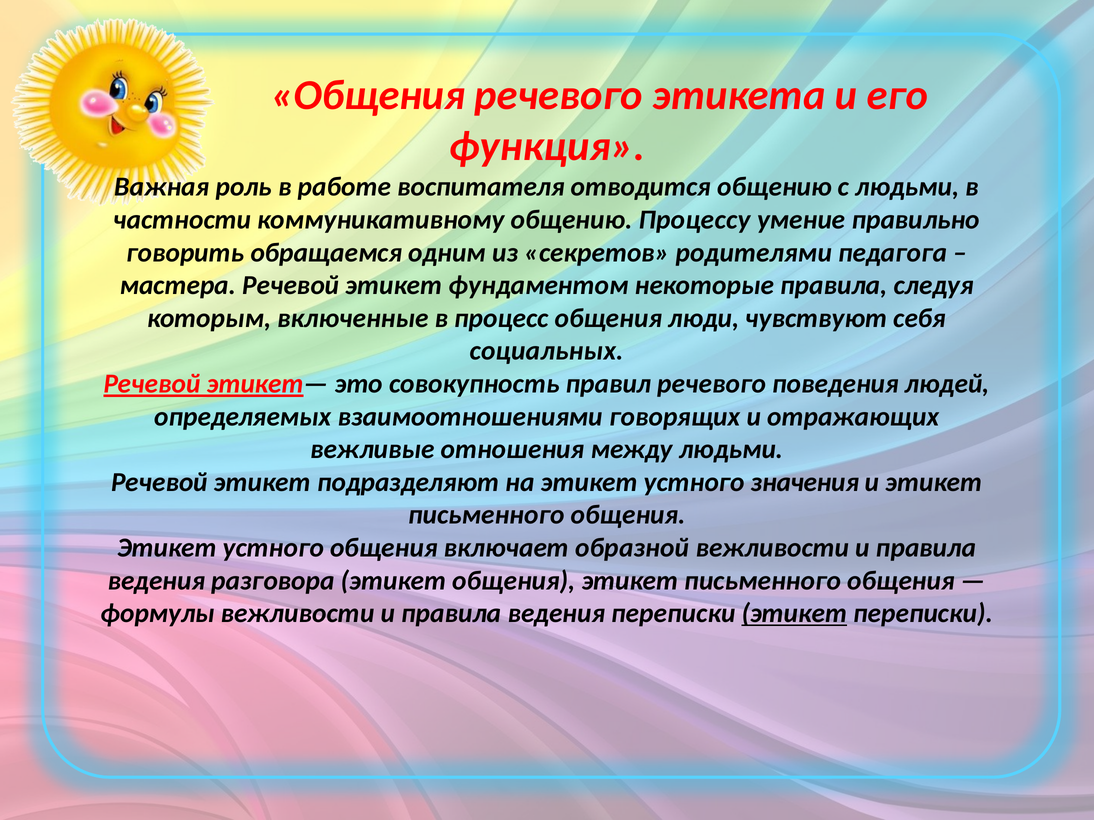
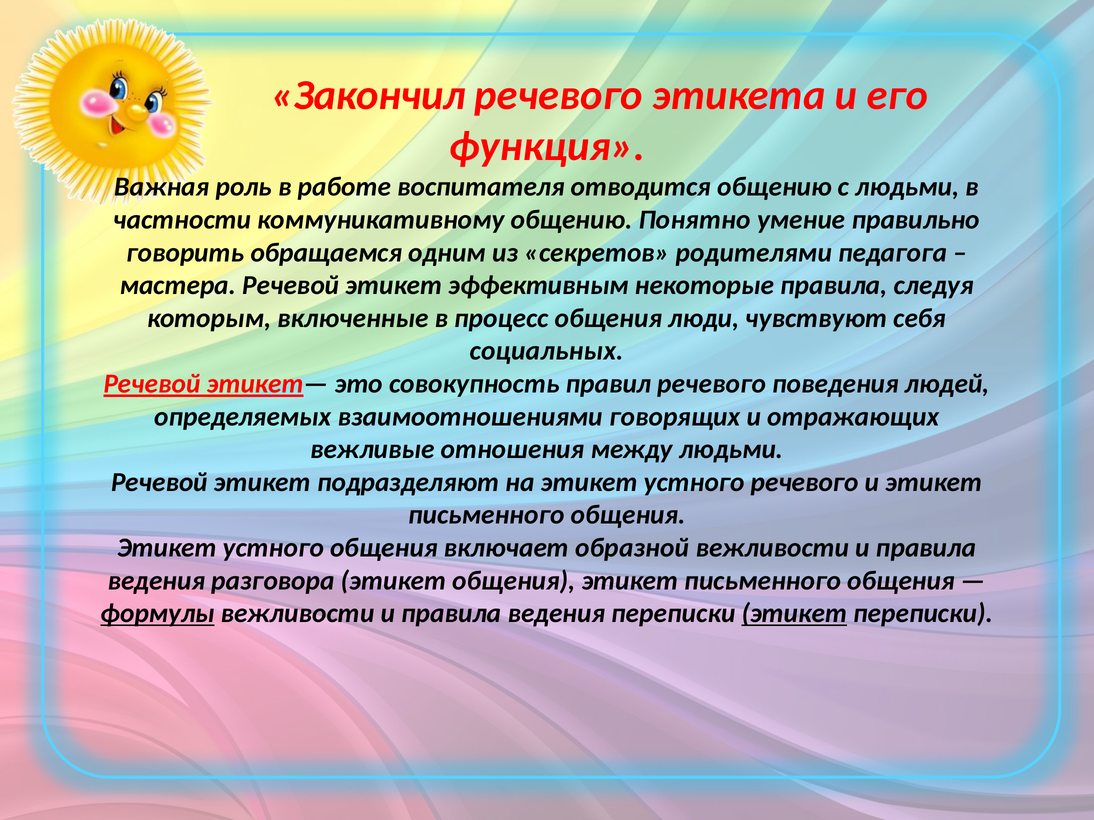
Общения at (368, 95): Общения -> Закончил
Процессу: Процессу -> Понятно
фундаментом: фундаментом -> эффективным
устного значения: значения -> речевого
формулы underline: none -> present
